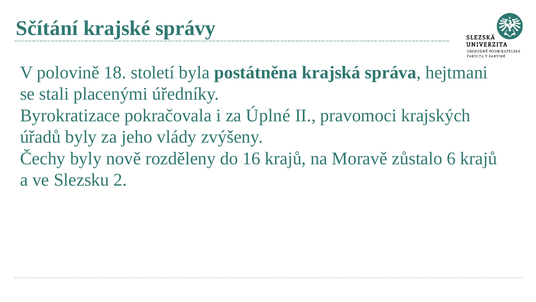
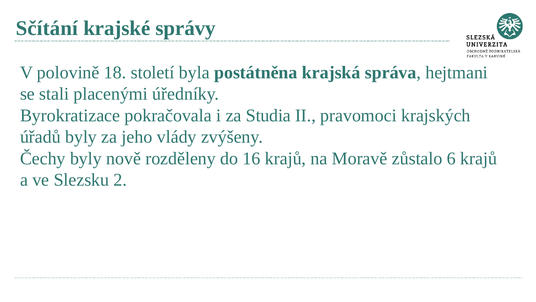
Úplné: Úplné -> Studia
